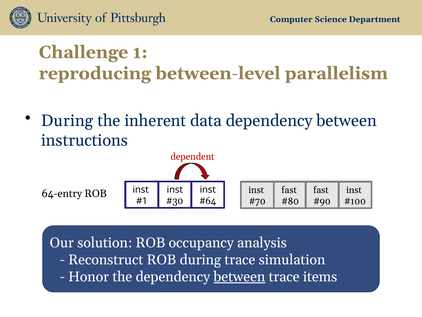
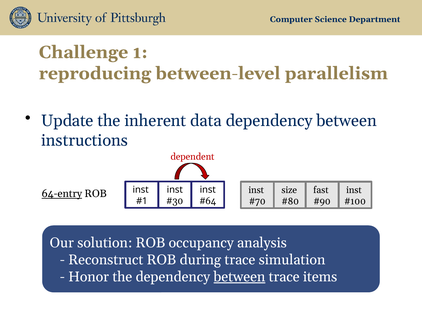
During at (67, 120): During -> Update
fast at (289, 190): fast -> size
64-entry underline: none -> present
